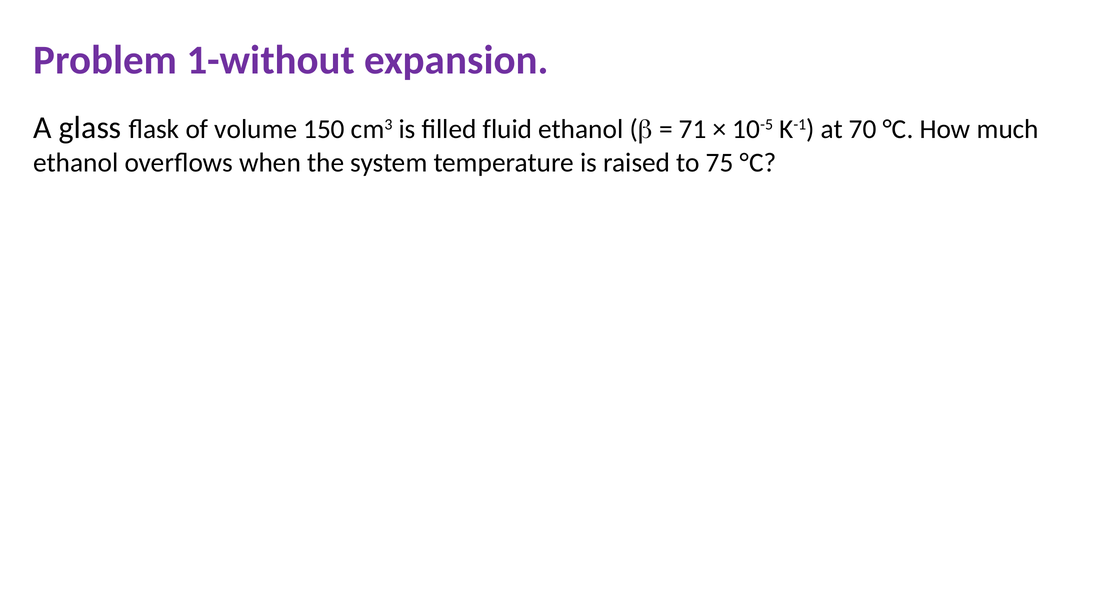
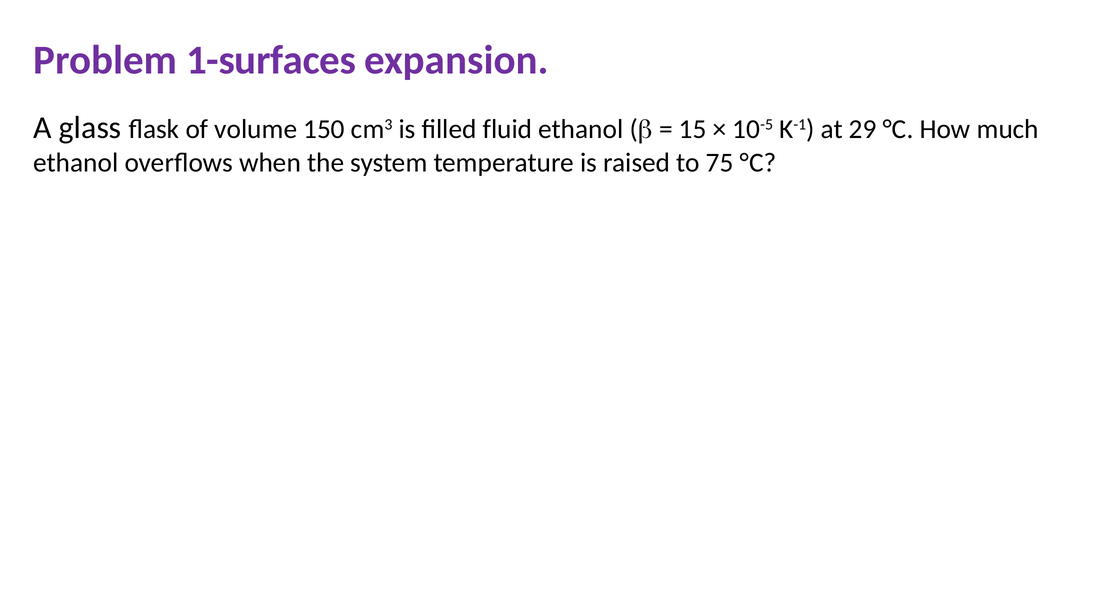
1-without: 1-without -> 1-surfaces
71: 71 -> 15
70: 70 -> 29
